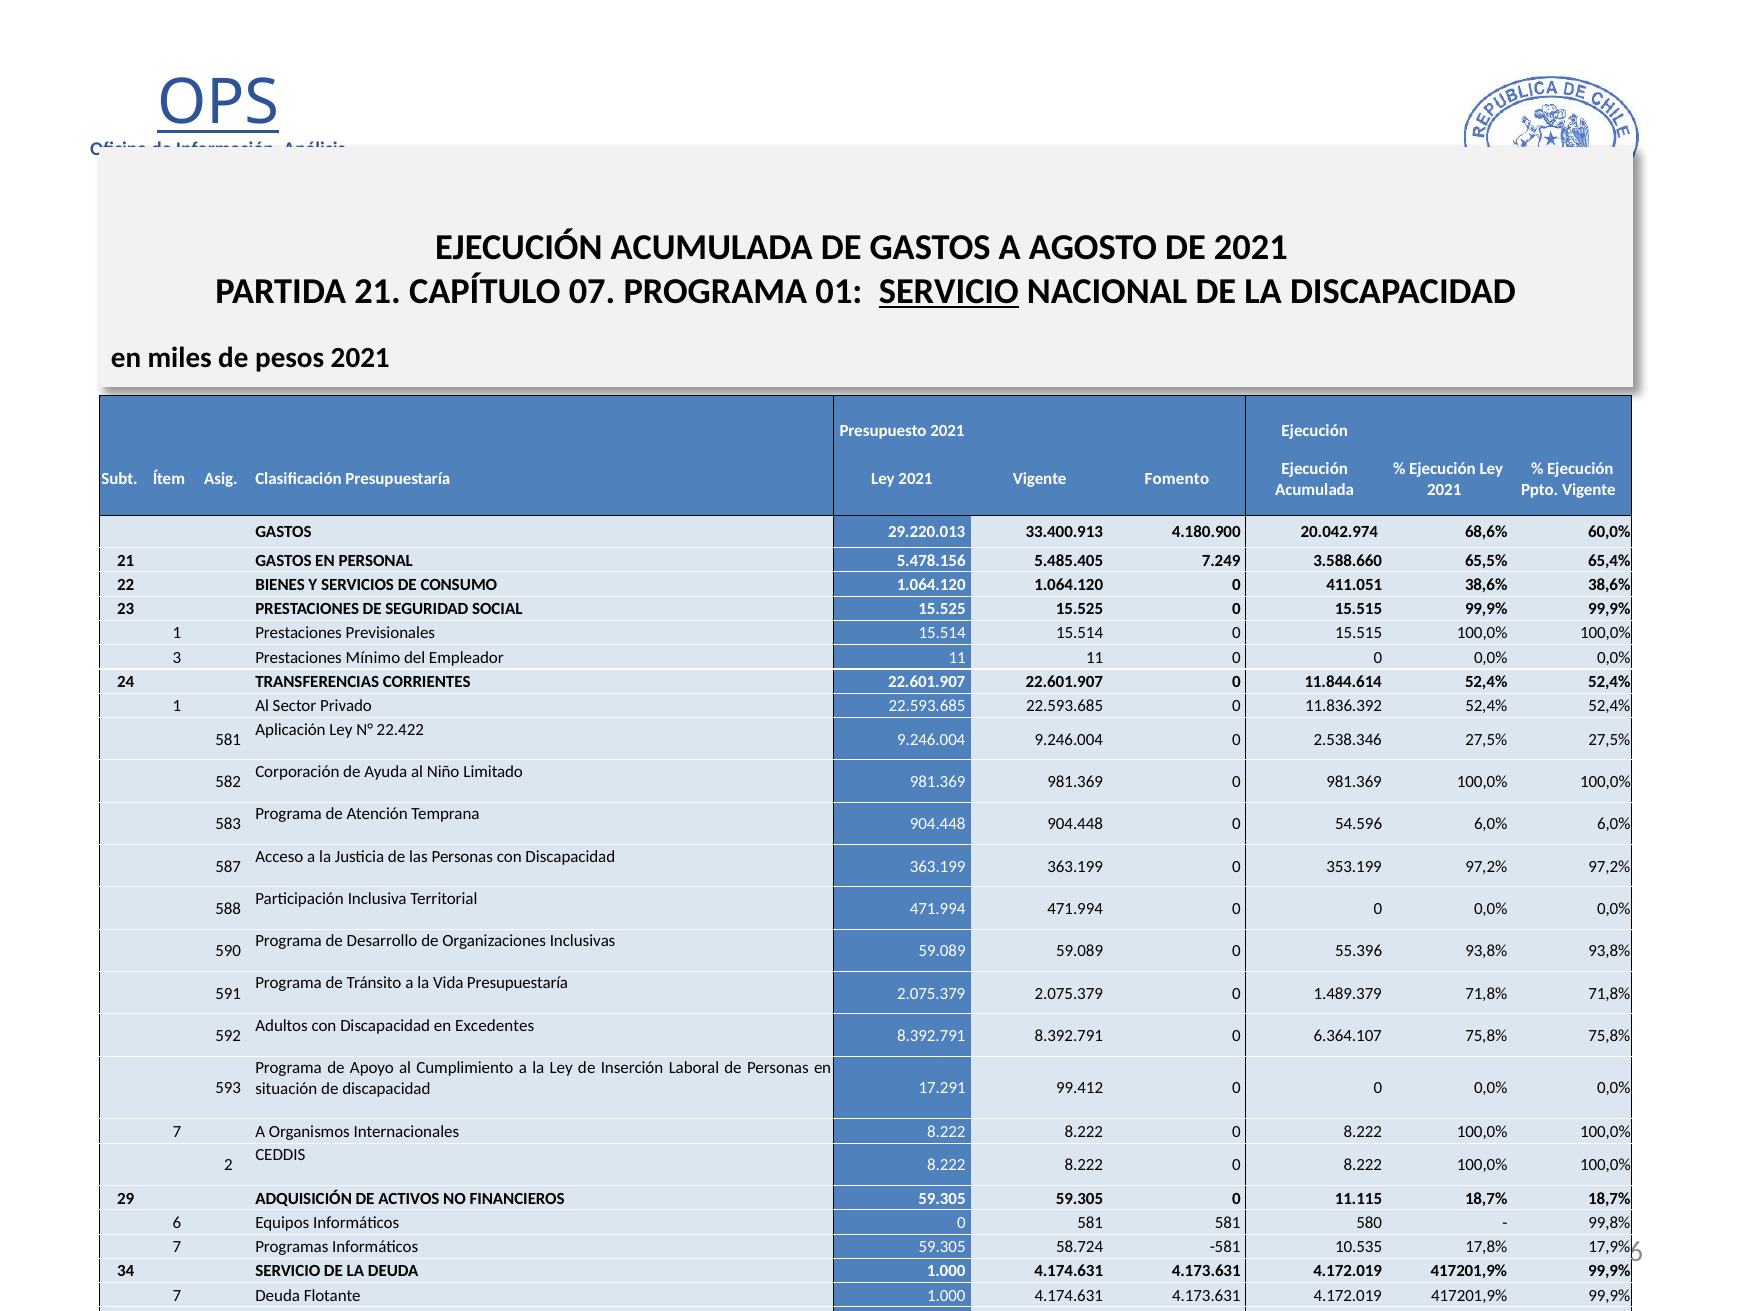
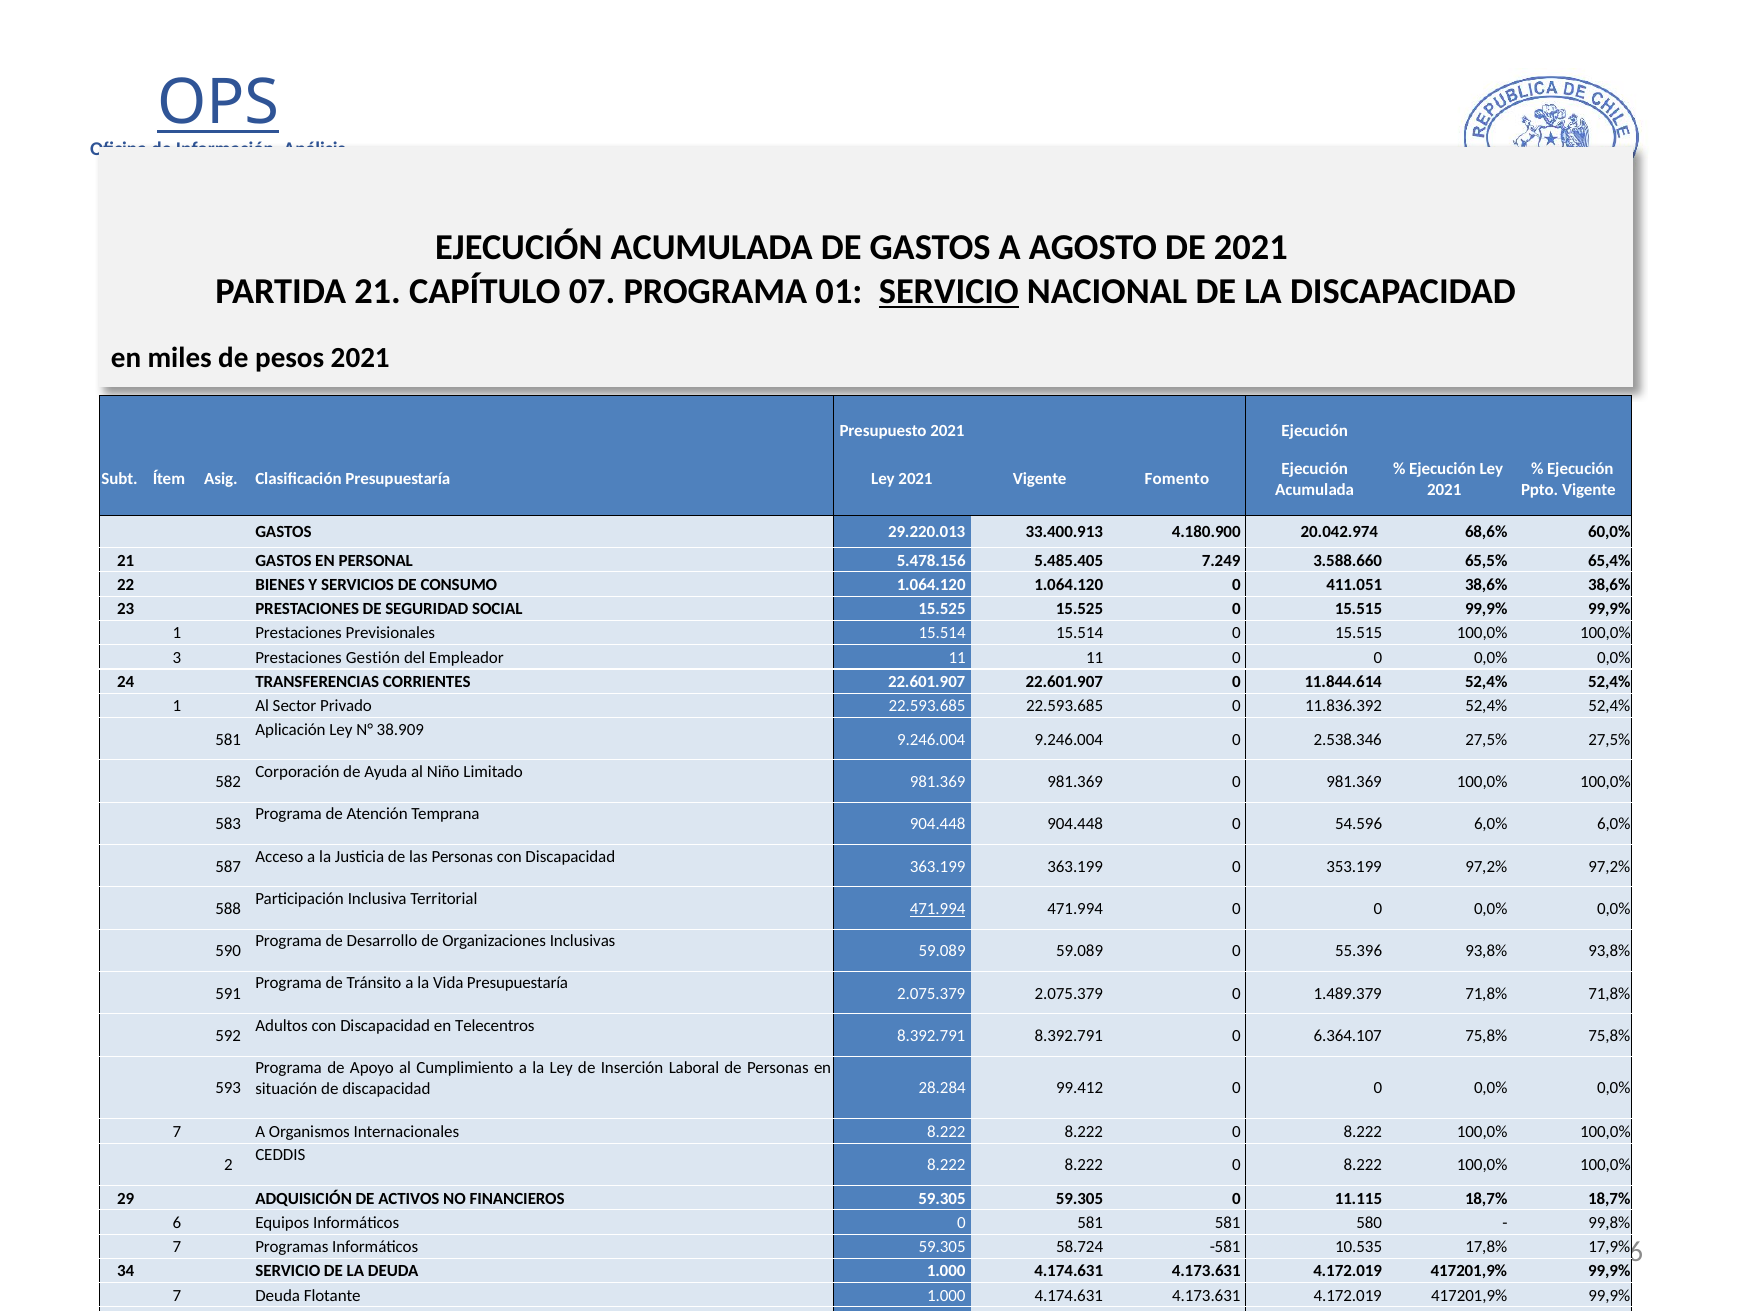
Mínimo: Mínimo -> Gestión
22.422: 22.422 -> 38.909
471.994 at (938, 909) underline: none -> present
Excedentes: Excedentes -> Telecentros
17.291: 17.291 -> 28.284
